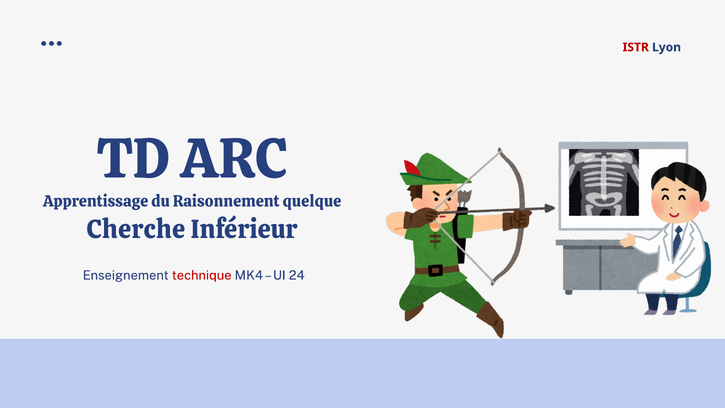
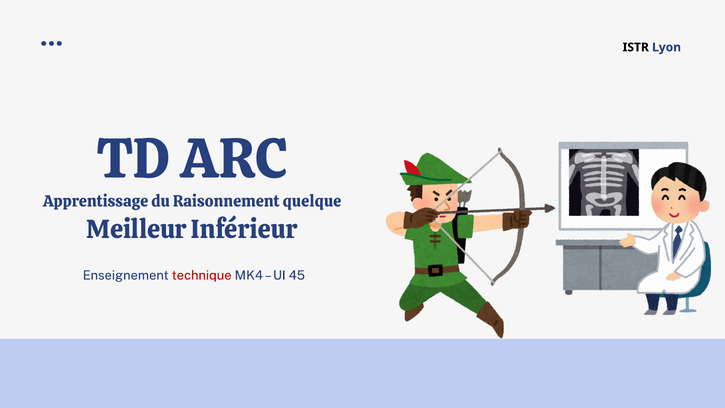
ISTR colour: red -> black
Cherche: Cherche -> Meilleur
24: 24 -> 45
